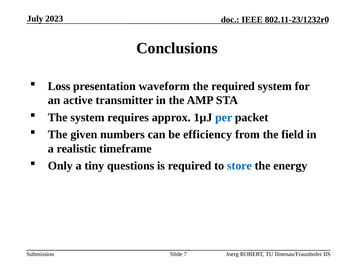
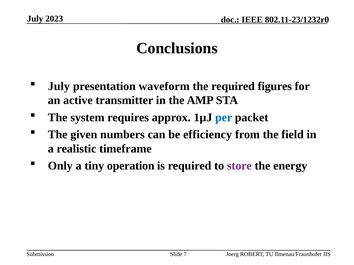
Loss at (59, 86): Loss -> July
required system: system -> figures
questions: questions -> operation
store colour: blue -> purple
